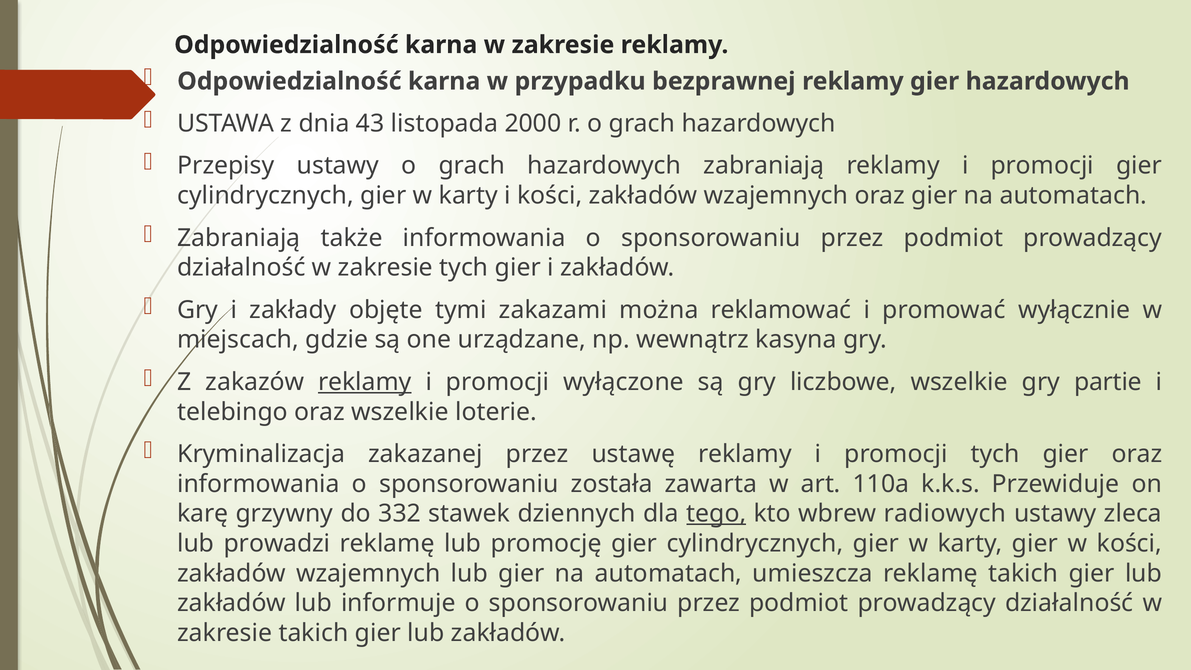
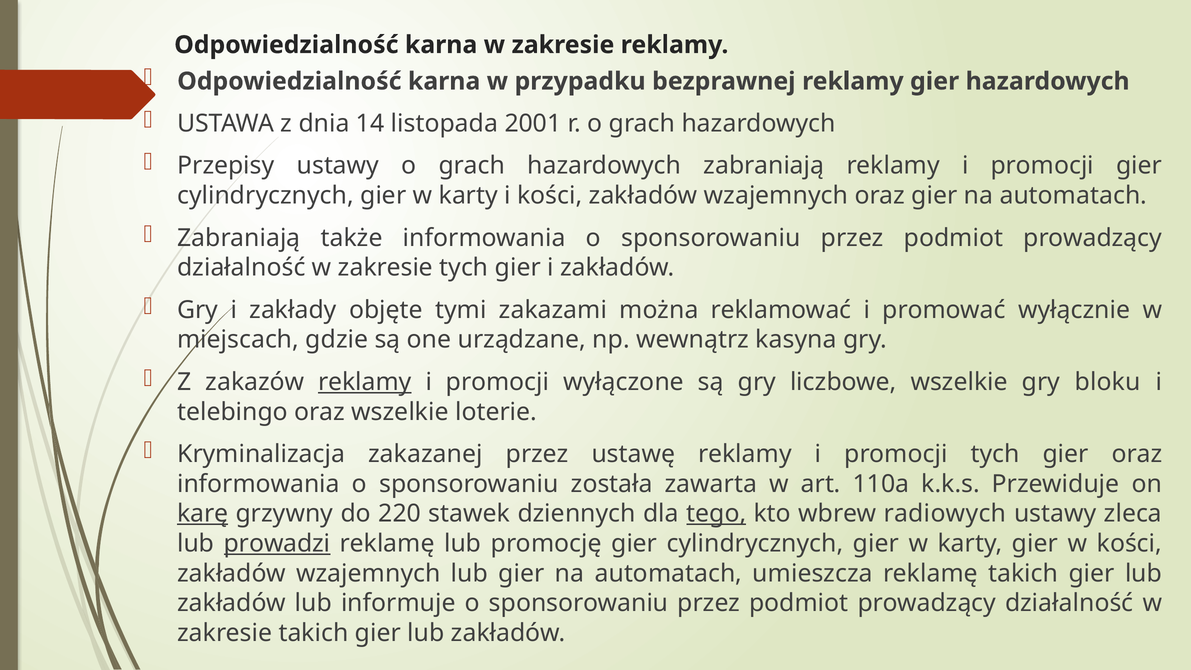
43: 43 -> 14
2000: 2000 -> 2001
partie: partie -> bloku
karę underline: none -> present
332: 332 -> 220
prowadzi underline: none -> present
